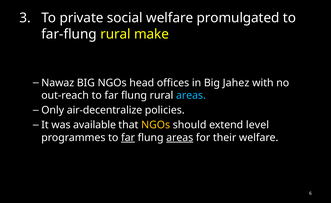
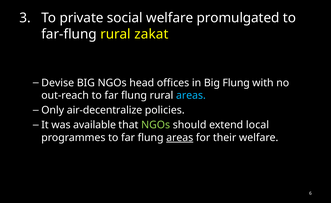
make: make -> zakat
Nawaz: Nawaz -> Devise
Big Jahez: Jahez -> Flung
NGOs at (156, 125) colour: yellow -> light green
level: level -> local
far at (128, 138) underline: present -> none
